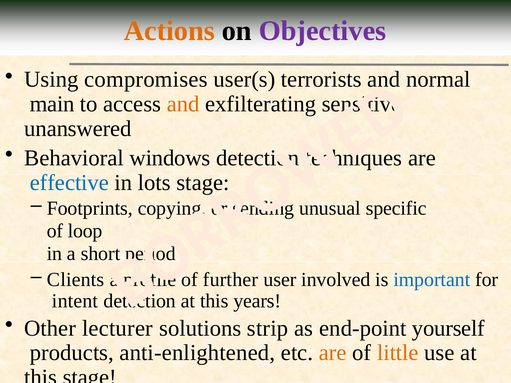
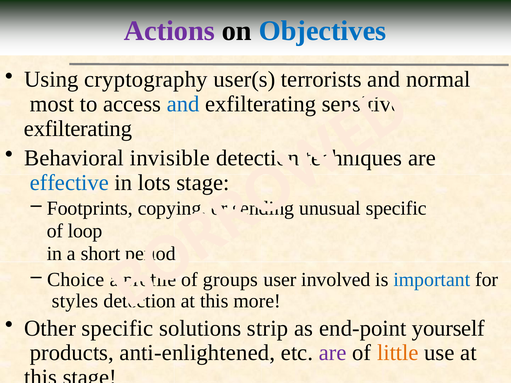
Actions colour: orange -> purple
Objectives colour: purple -> blue
compromises: compromises -> cryptography
main: main -> most
and at (183, 104) colour: orange -> blue
unanswered at (78, 129): unanswered -> exfilterating
windows: windows -> invisible
Clients: Clients -> Choice
further: further -> groups
intent: intent -> styles
years: years -> more
Other lecturer: lecturer -> specific
are at (333, 353) colour: orange -> purple
